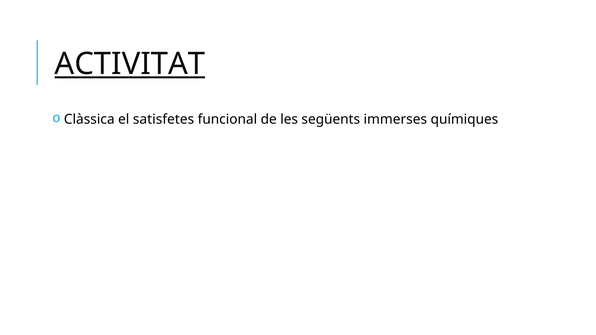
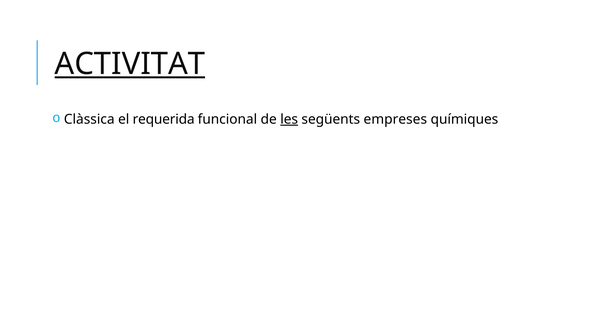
satisfetes: satisfetes -> requerida
les underline: none -> present
immerses: immerses -> empreses
